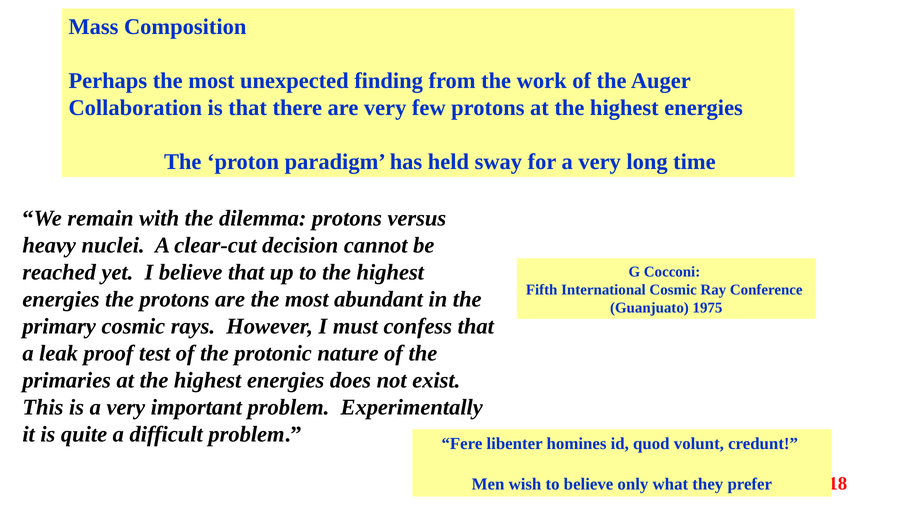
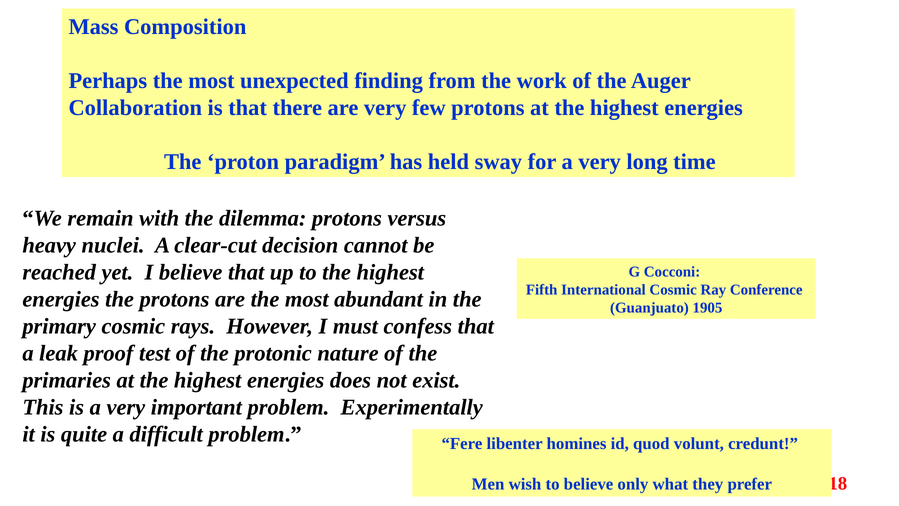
1975: 1975 -> 1905
